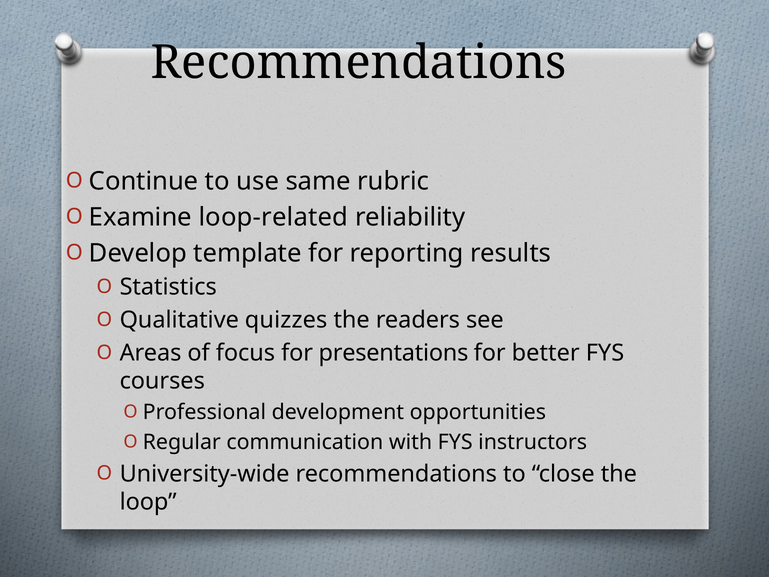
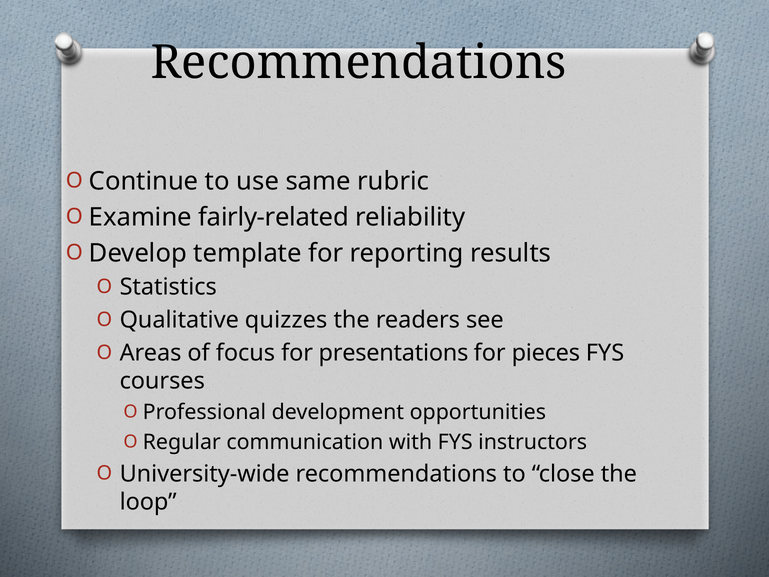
loop-related: loop-related -> fairly-related
better: better -> pieces
